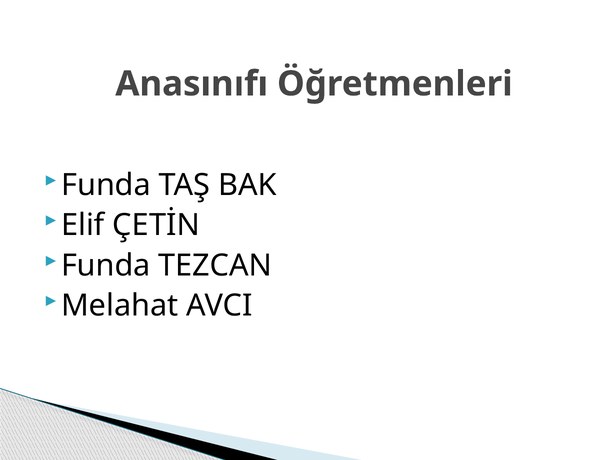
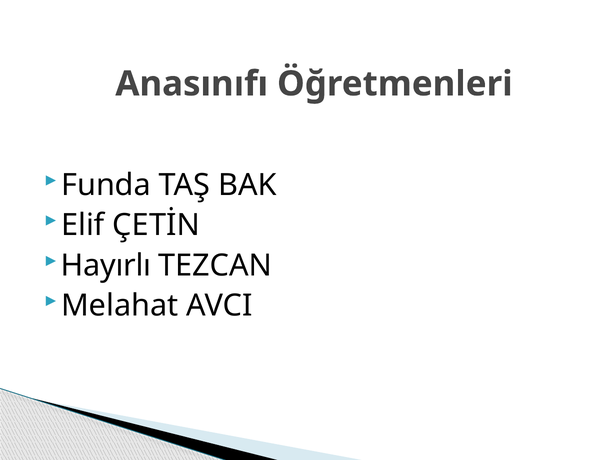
Funda at (106, 265): Funda -> Hayırlı
